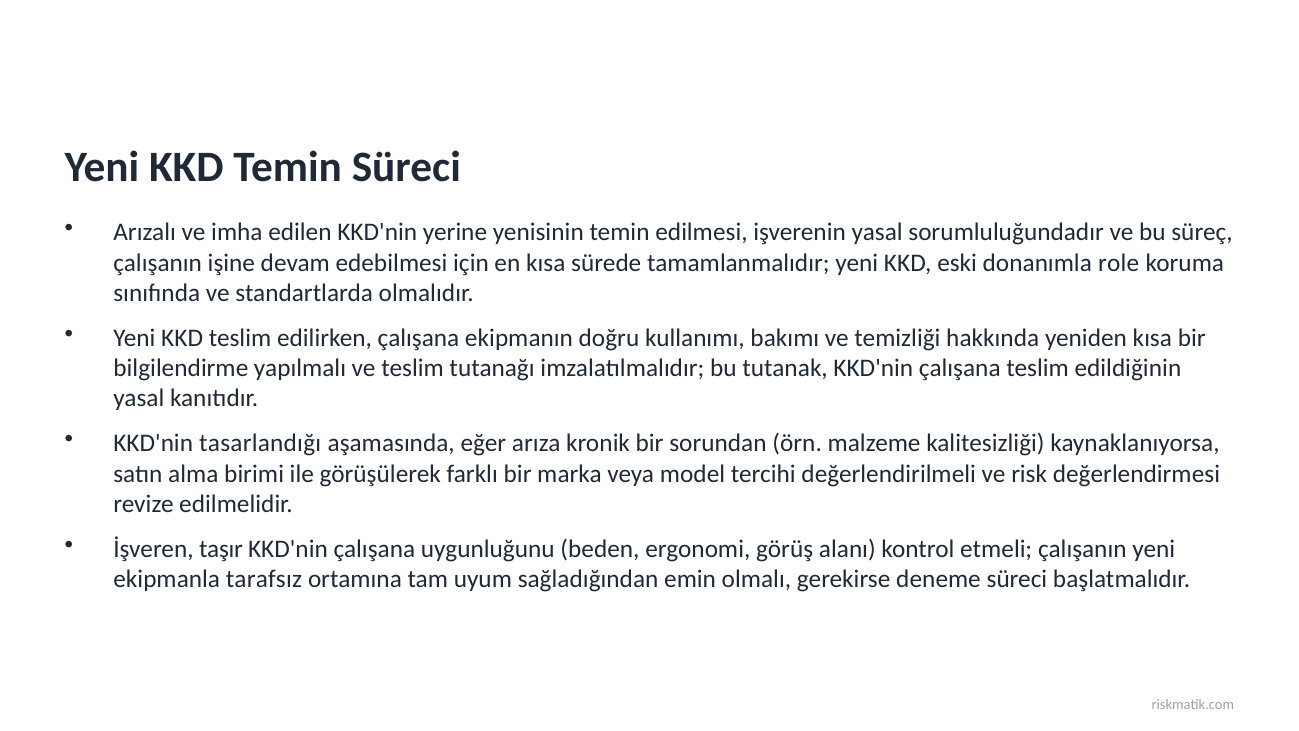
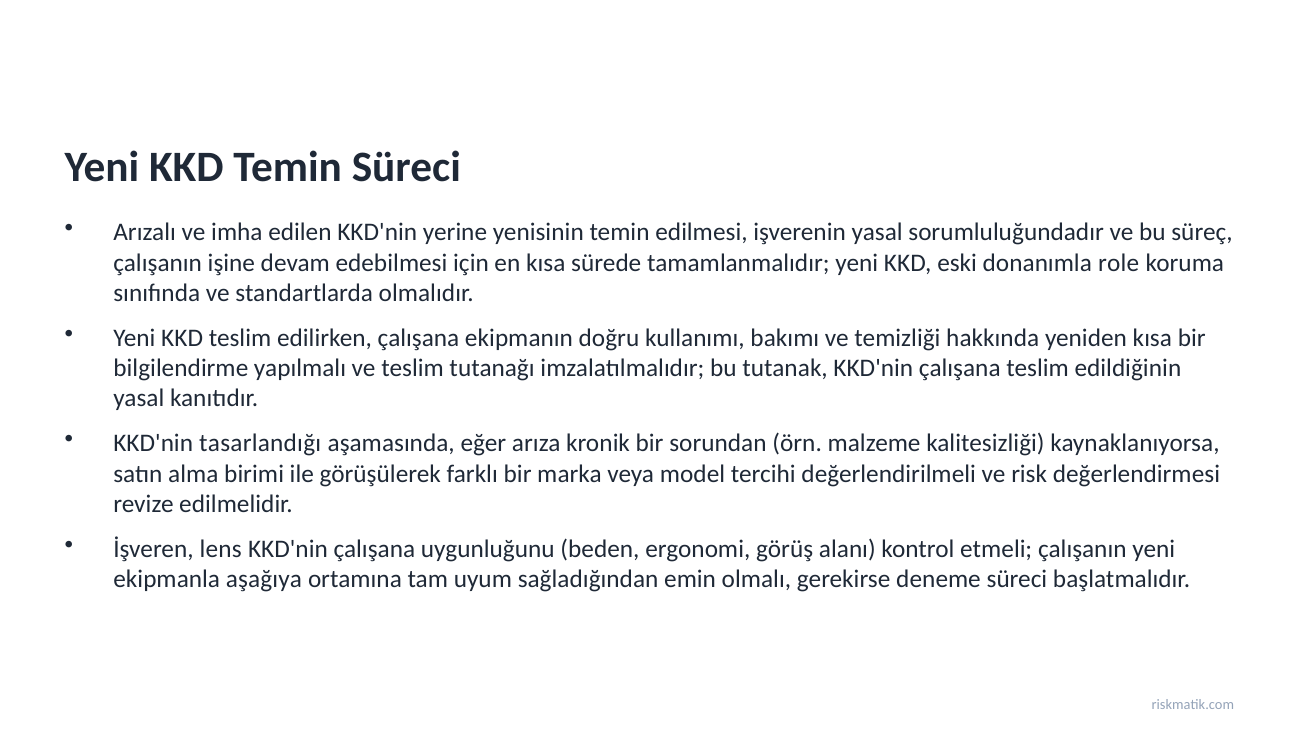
taşır: taşır -> lens
tarafsız: tarafsız -> aşağıya
